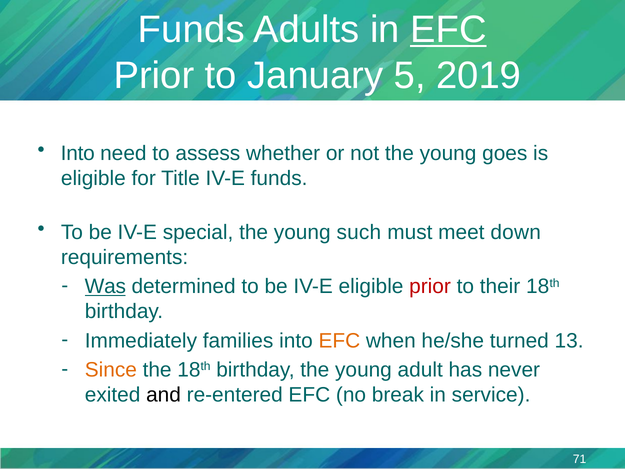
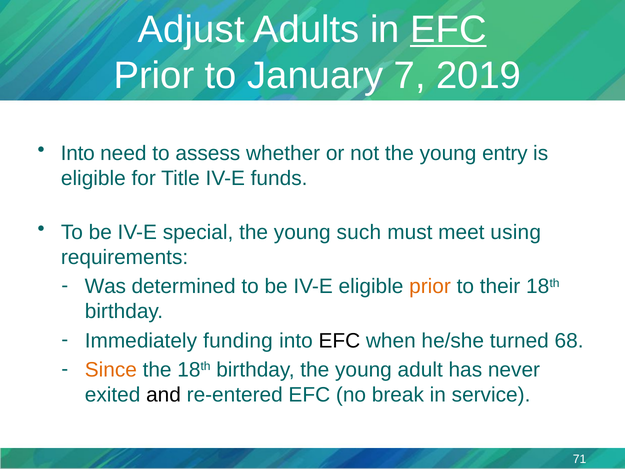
Funds at (191, 30): Funds -> Adjust
5: 5 -> 7
goes: goes -> entry
down: down -> using
Was underline: present -> none
prior at (430, 286) colour: red -> orange
families: families -> funding
EFC at (339, 341) colour: orange -> black
13: 13 -> 68
